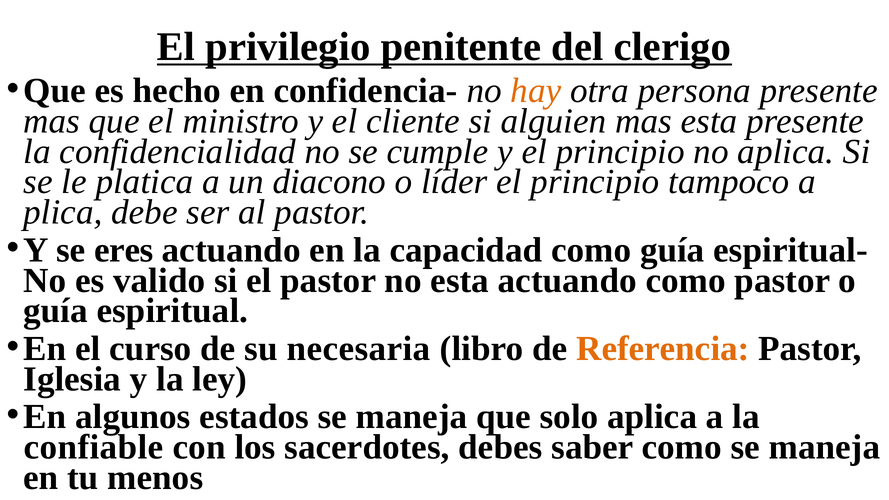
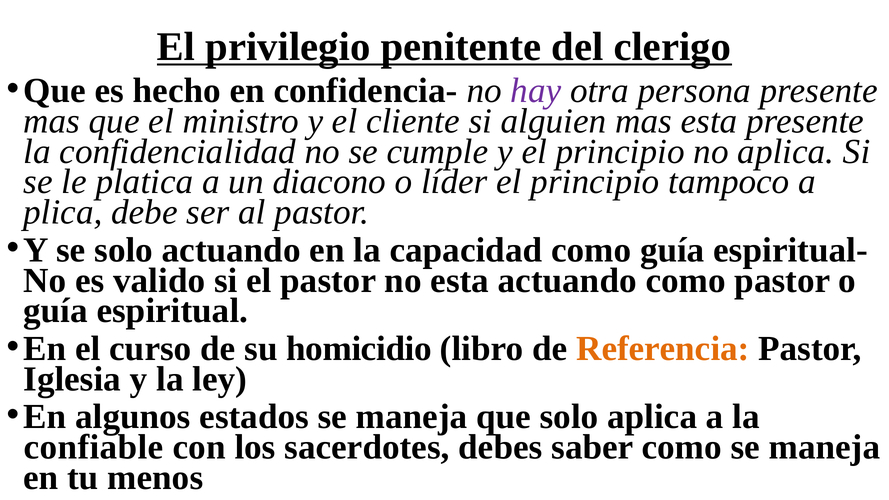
hay colour: orange -> purple
se eres: eres -> solo
necesaria: necesaria -> homicidio
